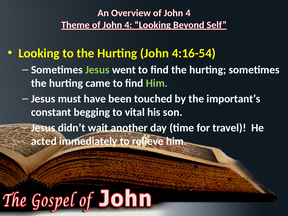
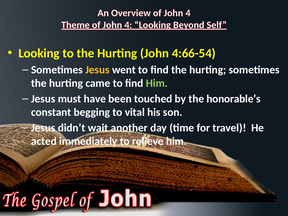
4:16-54: 4:16-54 -> 4:66-54
Jesus at (97, 70) colour: light green -> yellow
important’s: important’s -> honorable’s
